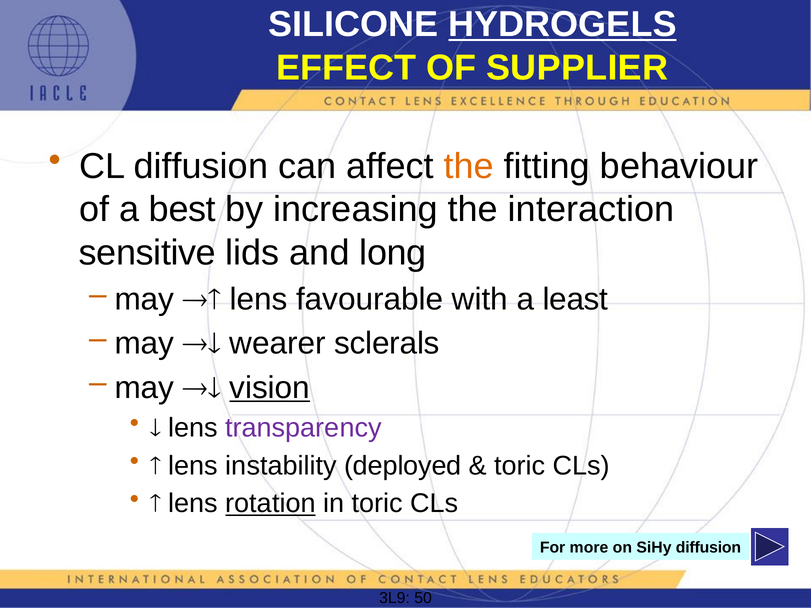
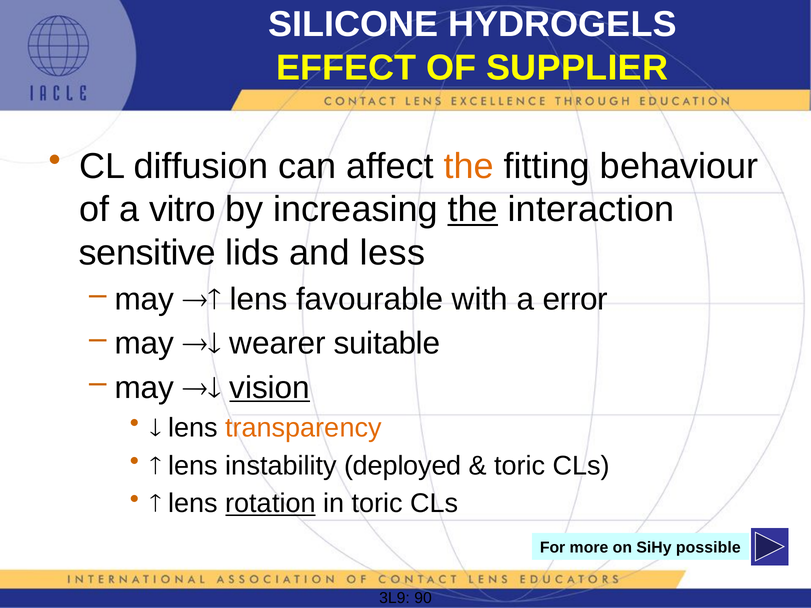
HYDROGELS underline: present -> none
best: best -> vitro
the at (473, 210) underline: none -> present
long: long -> less
least: least -> error
sclerals: sclerals -> suitable
transparency colour: purple -> orange
SiHy diffusion: diffusion -> possible
50: 50 -> 90
